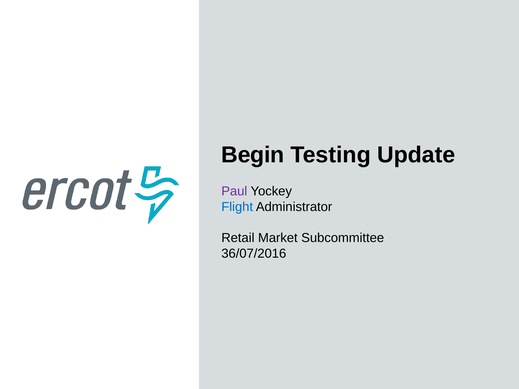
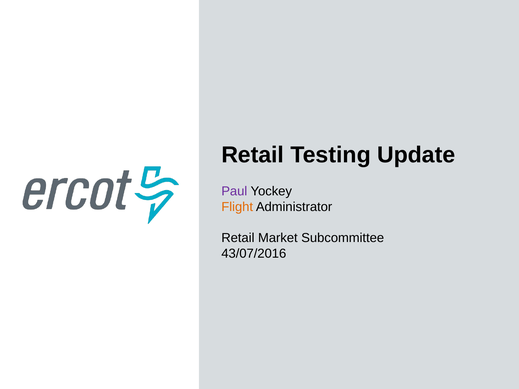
Begin at (253, 155): Begin -> Retail
Flight colour: blue -> orange
36/07/2016: 36/07/2016 -> 43/07/2016
